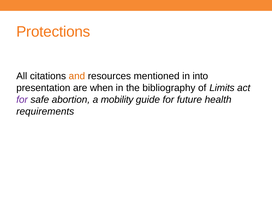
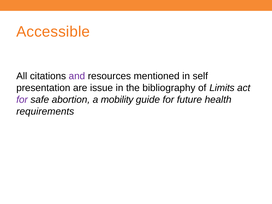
Protections: Protections -> Accessible
and colour: orange -> purple
into: into -> self
when: when -> issue
